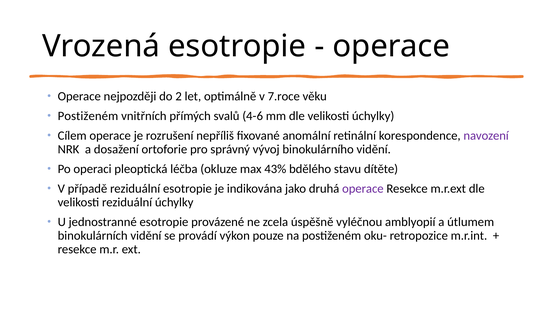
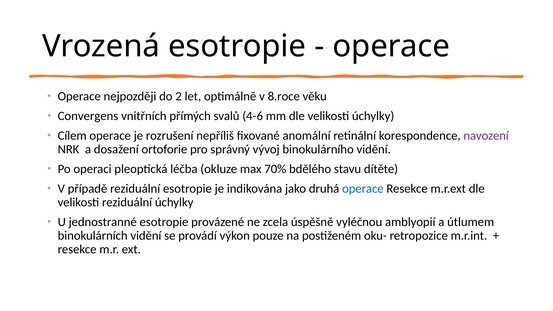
7.roce: 7.roce -> 8.roce
Postiženém at (88, 116): Postiženém -> Convergens
43%: 43% -> 70%
operace at (363, 189) colour: purple -> blue
